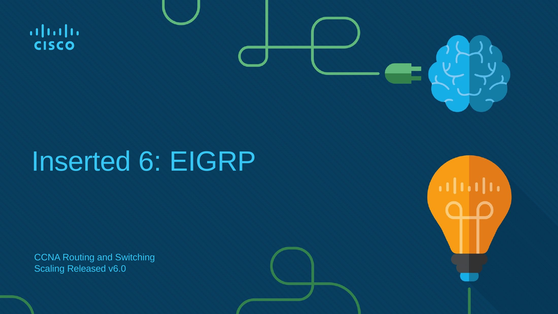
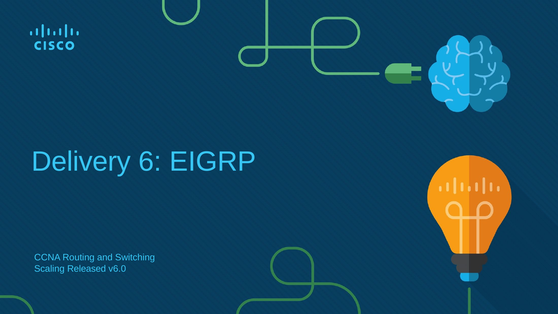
Inserted: Inserted -> Delivery
